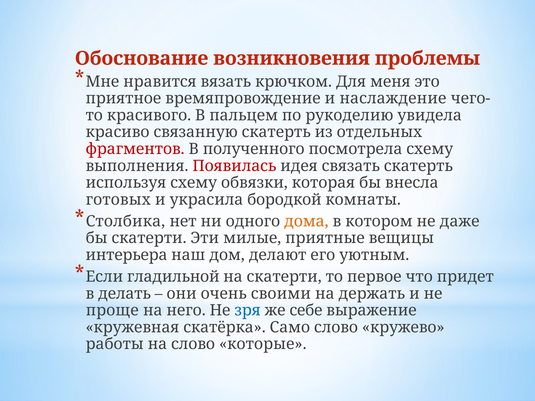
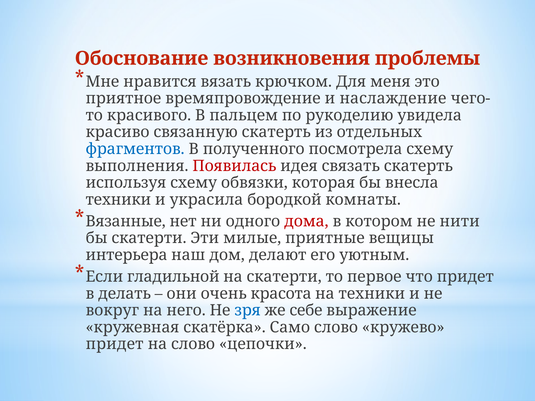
фрагментов colour: red -> blue
готовых at (118, 200): готовых -> техники
Столбика: Столбика -> Вязанные
дома colour: orange -> red
даже: даже -> нити
своими: своими -> красота
на держать: держать -> техники
проще: проще -> вокруг
работы at (115, 344): работы -> придет
которые: которые -> цепочки
